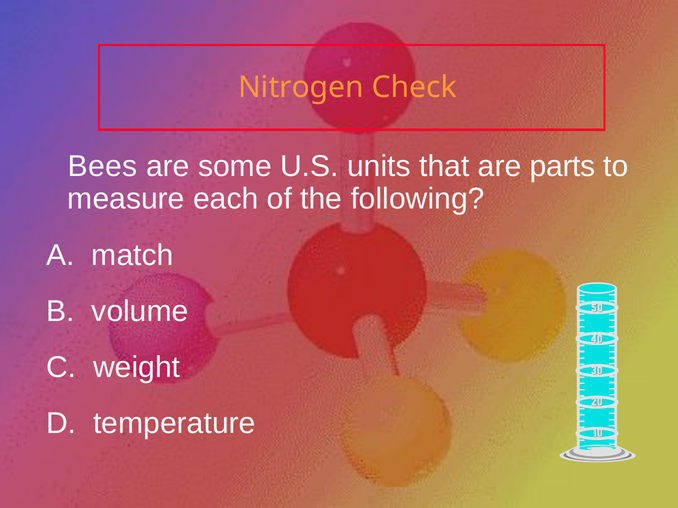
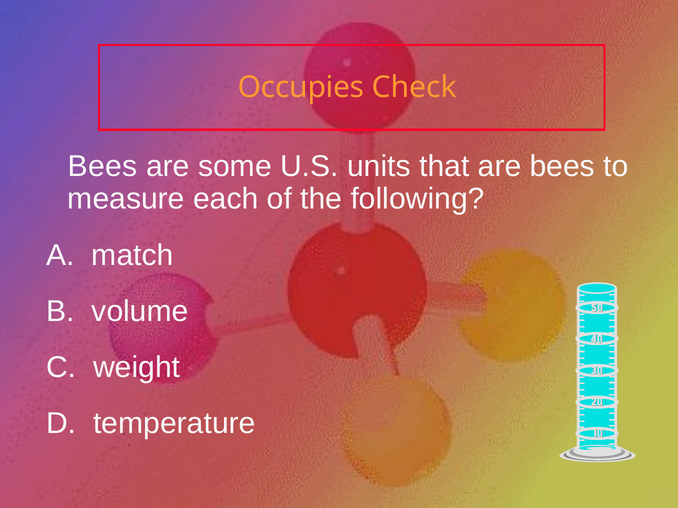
Nitrogen: Nitrogen -> Occupies
are parts: parts -> bees
